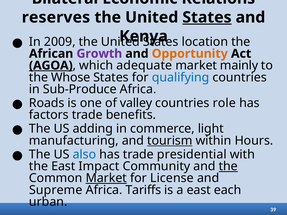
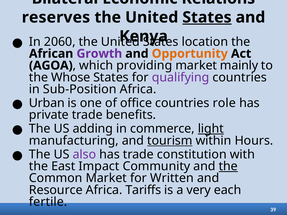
2009: 2009 -> 2060
AGOA underline: present -> none
adequate: adequate -> providing
qualifying colour: blue -> purple
Sub-Produce: Sub-Produce -> Sub-Position
Roads: Roads -> Urban
valley: valley -> office
factors: factors -> private
light underline: none -> present
also colour: blue -> purple
presidential: presidential -> constitution
Market at (106, 178) underline: present -> none
License: License -> Written
Supreme: Supreme -> Resource
a east: east -> very
urban: urban -> fertile
